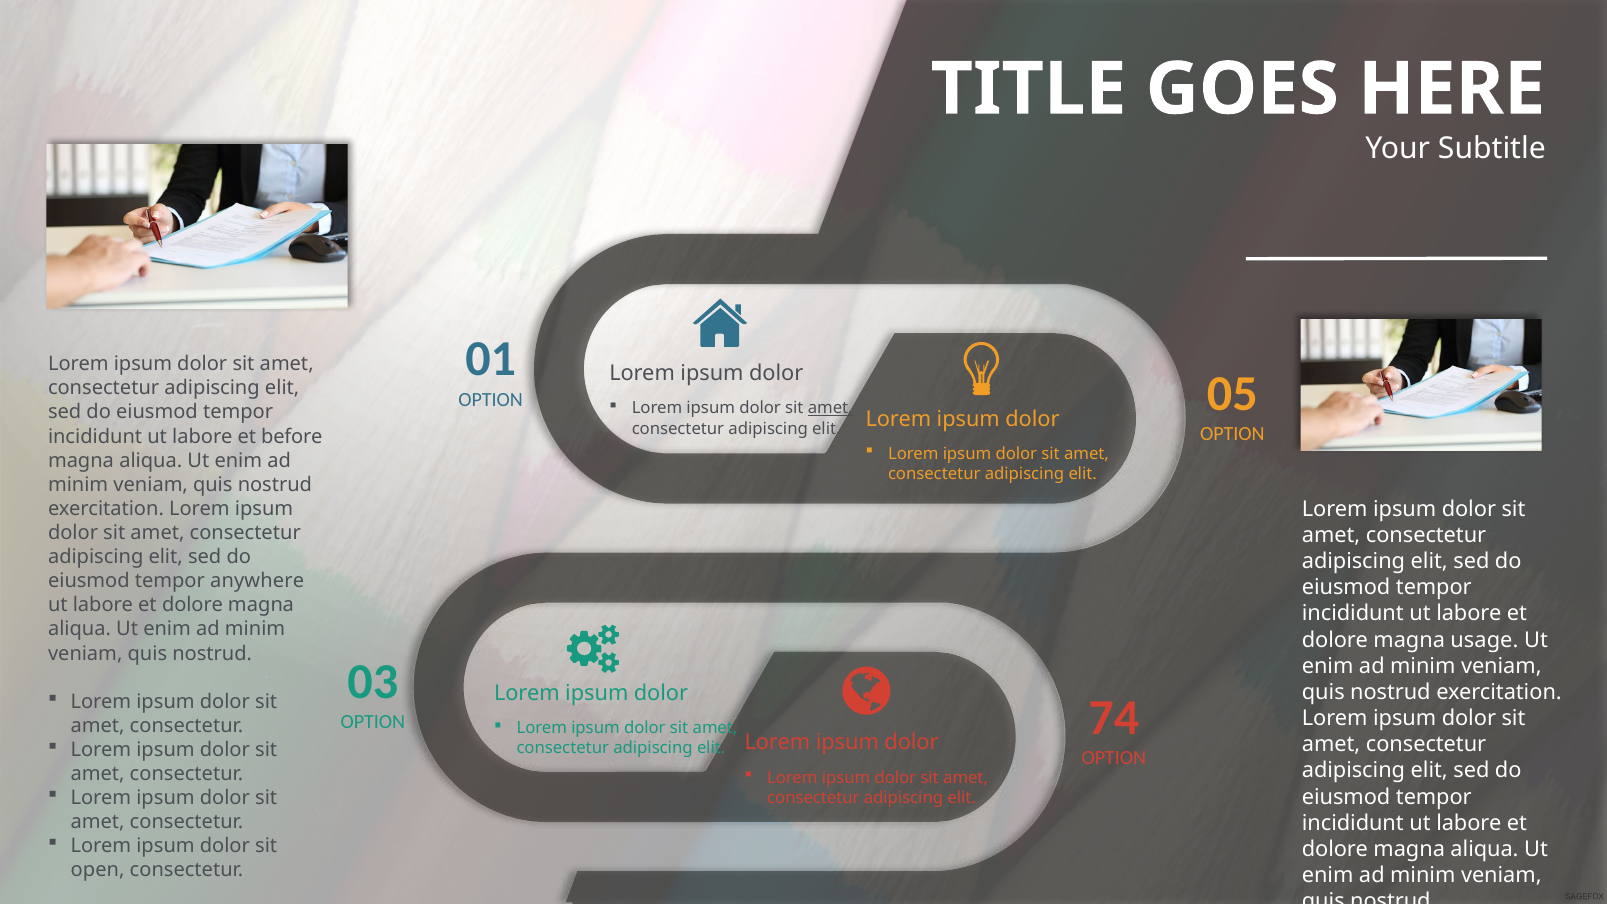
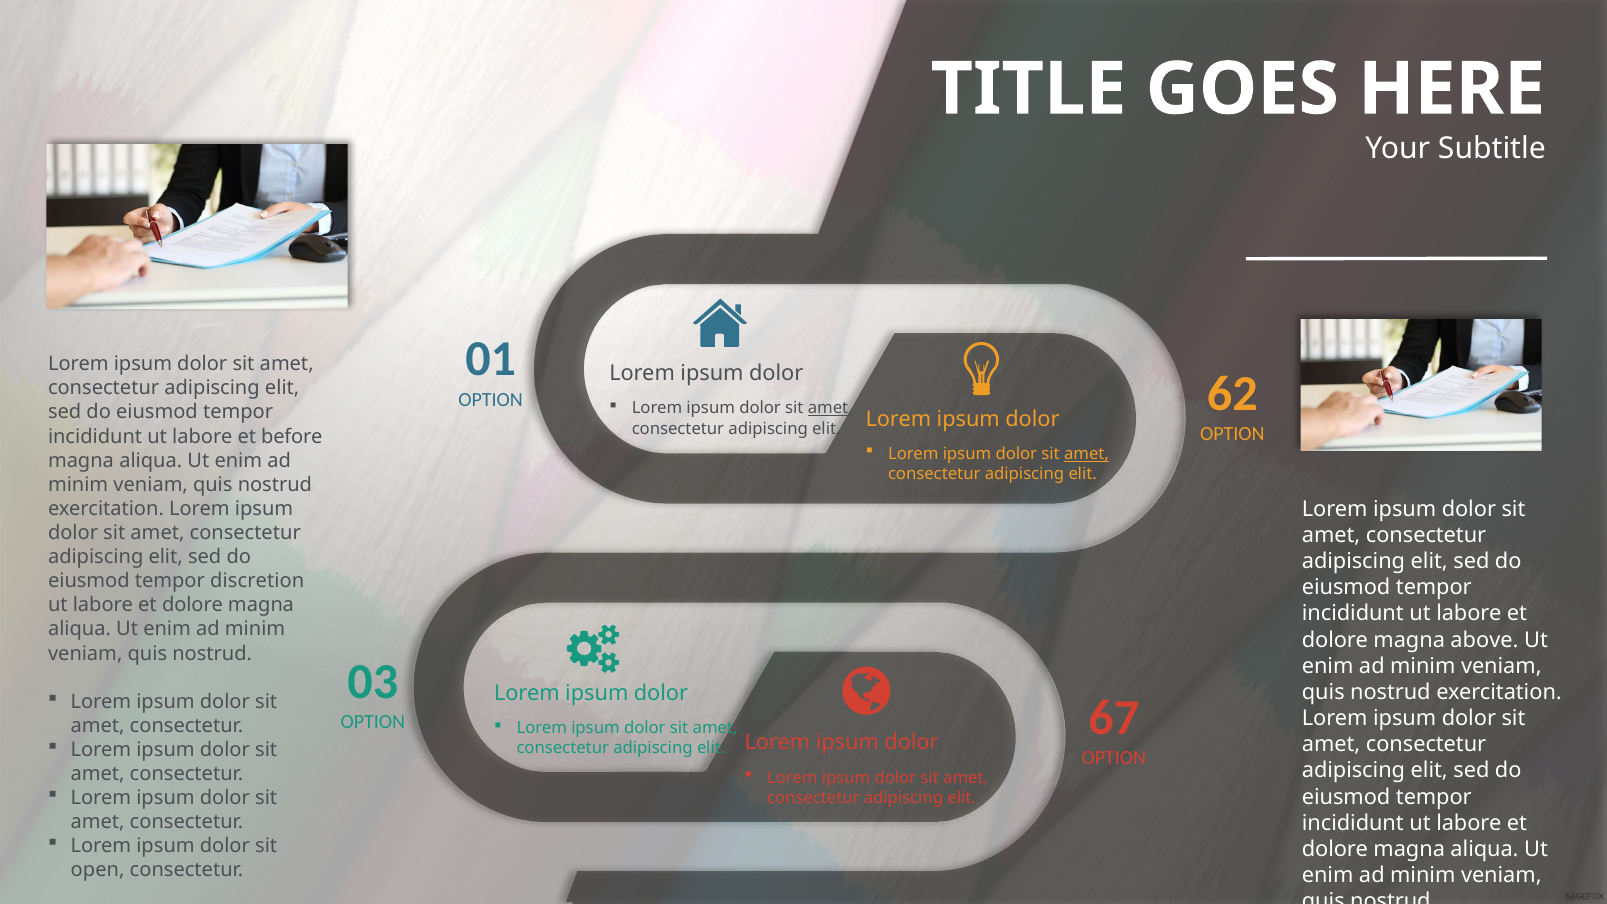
05: 05 -> 62
amet at (1087, 454) underline: none -> present
anywhere: anywhere -> discretion
usage: usage -> above
74: 74 -> 67
